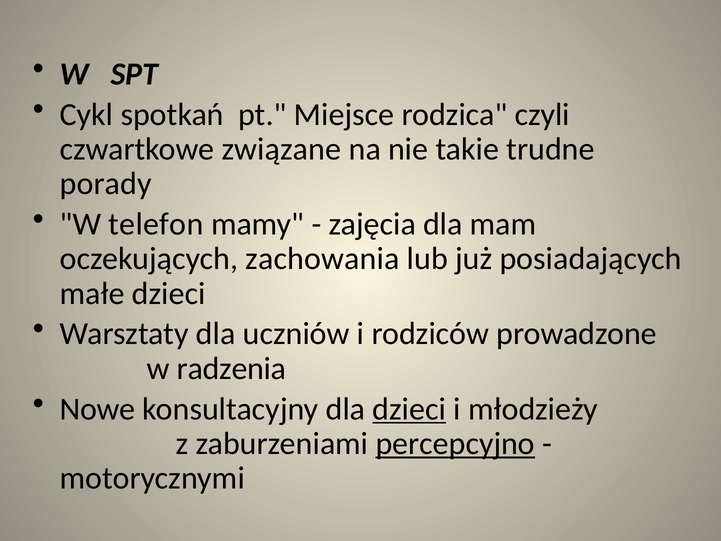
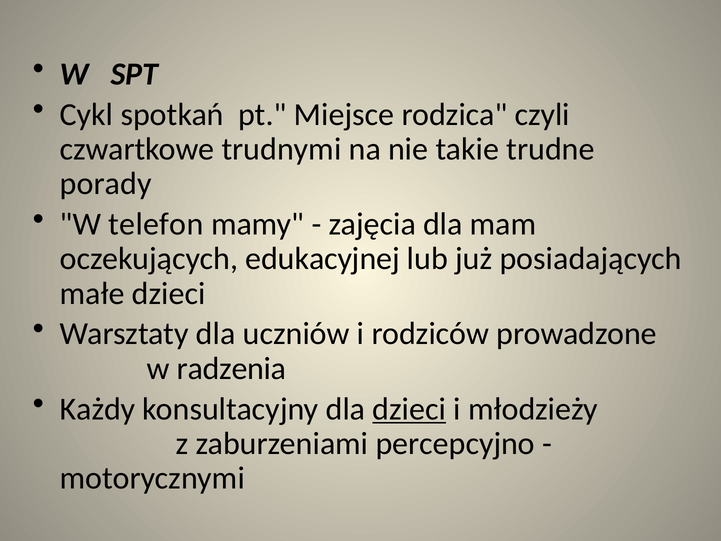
związane: związane -> trudnymi
zachowania: zachowania -> edukacyjnej
Nowe: Nowe -> Każdy
percepcyjno underline: present -> none
